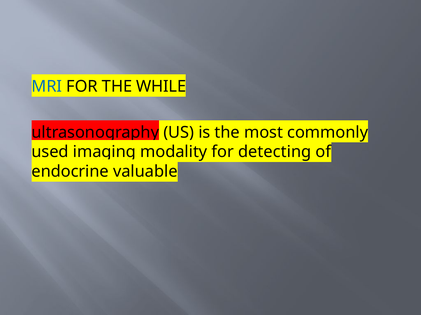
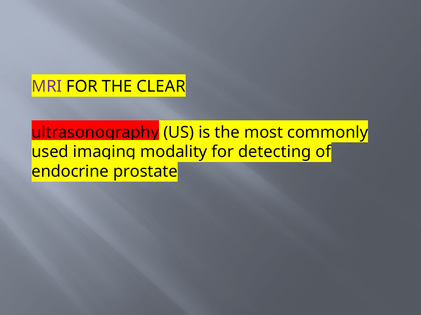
MRI colour: blue -> purple
WHILE: WHILE -> CLEAR
valuable: valuable -> prostate
